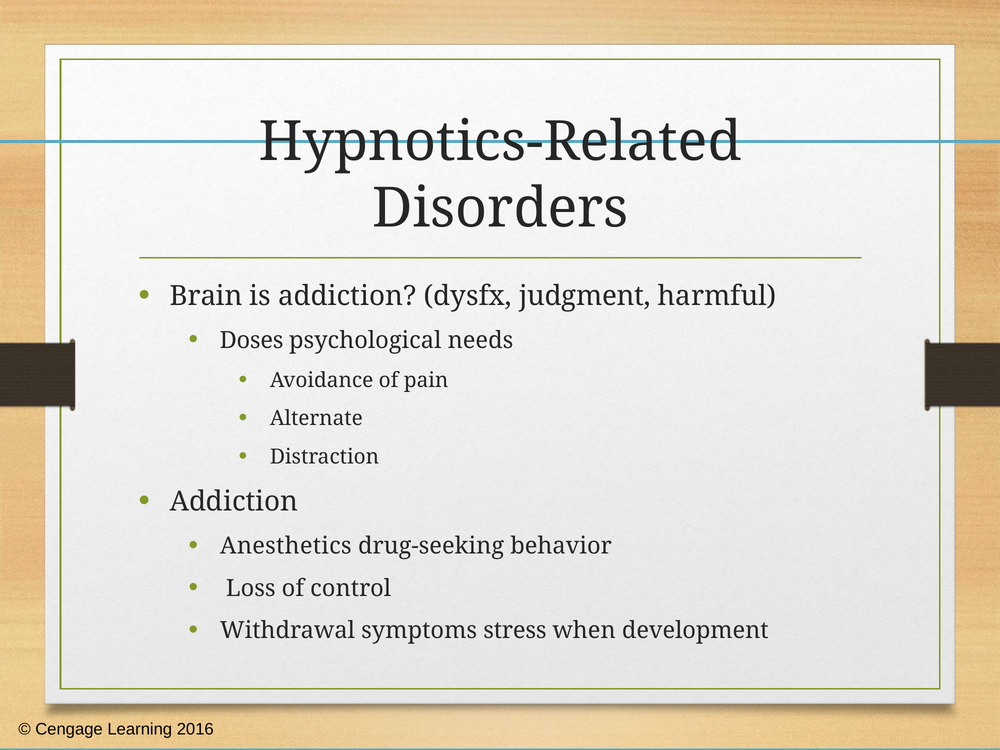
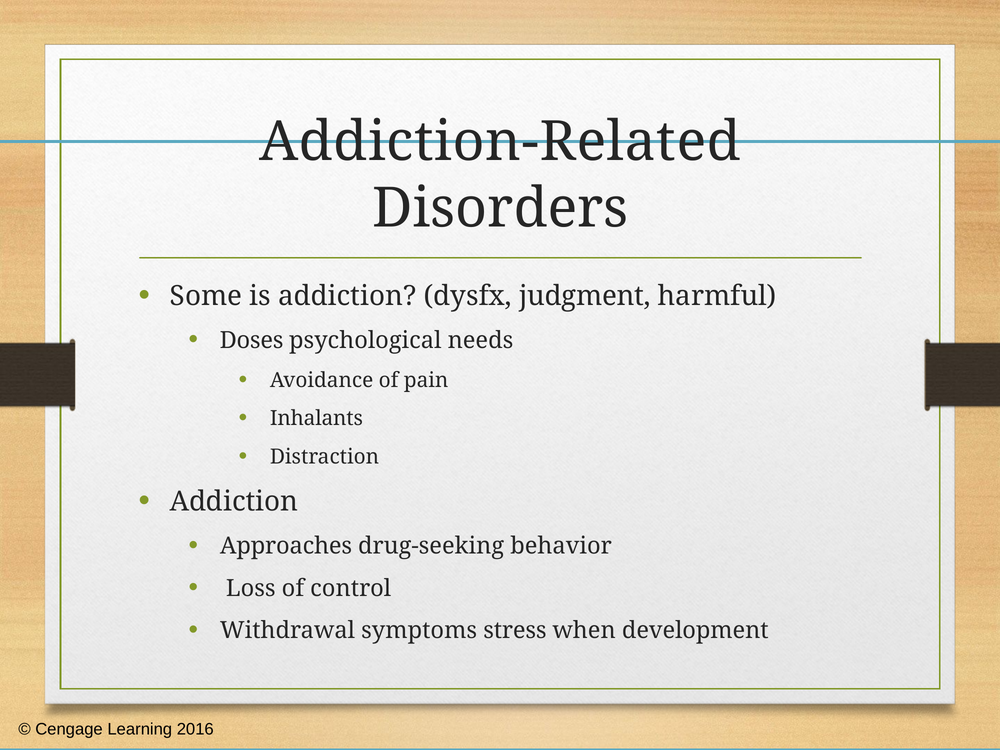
Hypnotics-Related: Hypnotics-Related -> Addiction-Related
Brain: Brain -> Some
Alternate: Alternate -> Inhalants
Anesthetics: Anesthetics -> Approaches
